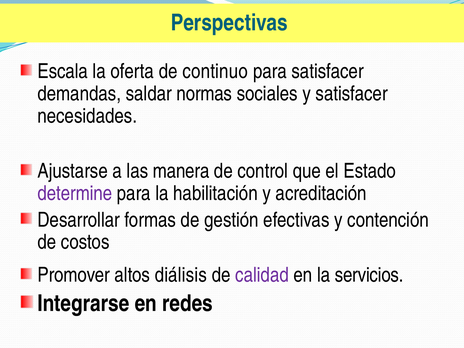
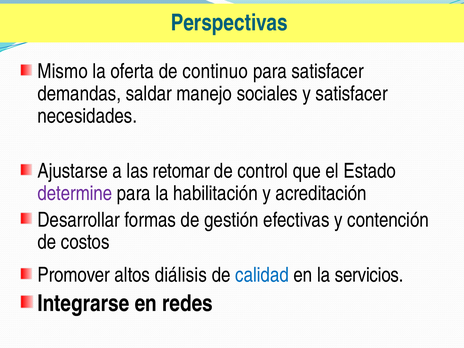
Escala: Escala -> Mismo
normas: normas -> manejo
manera: manera -> retomar
calidad colour: purple -> blue
